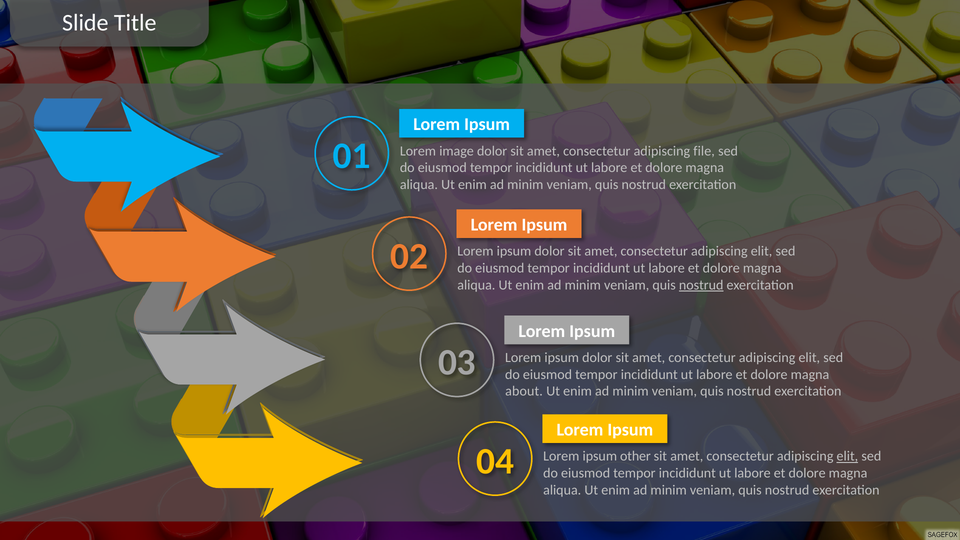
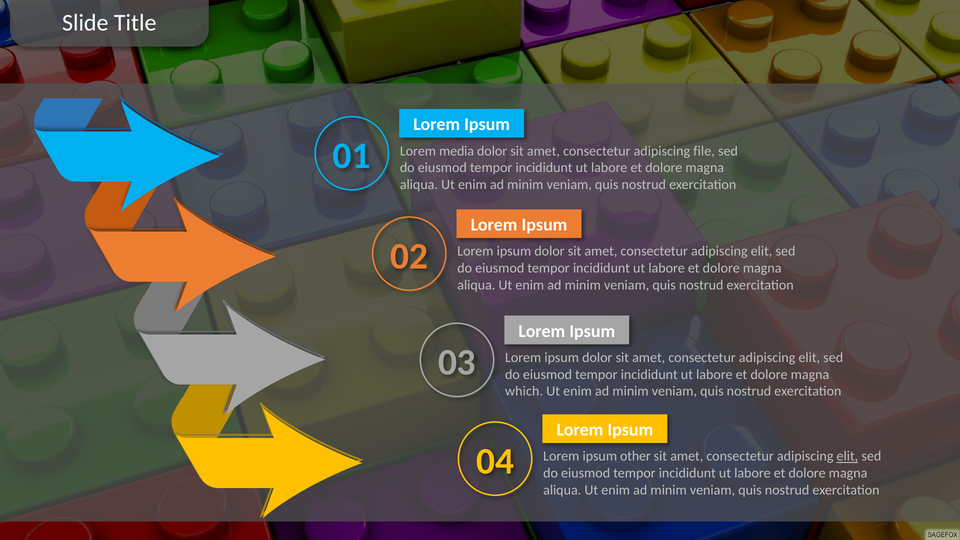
image: image -> media
nostrud at (701, 285) underline: present -> none
about: about -> which
